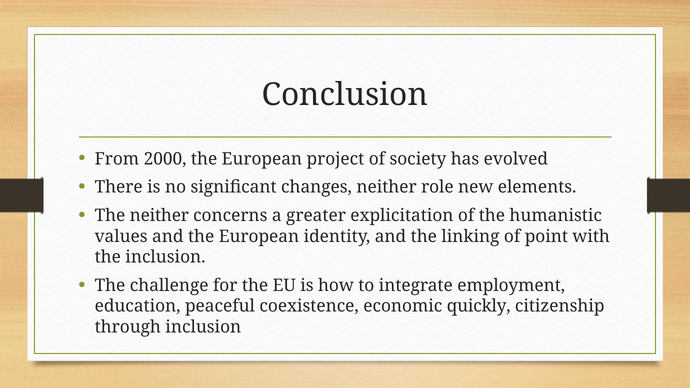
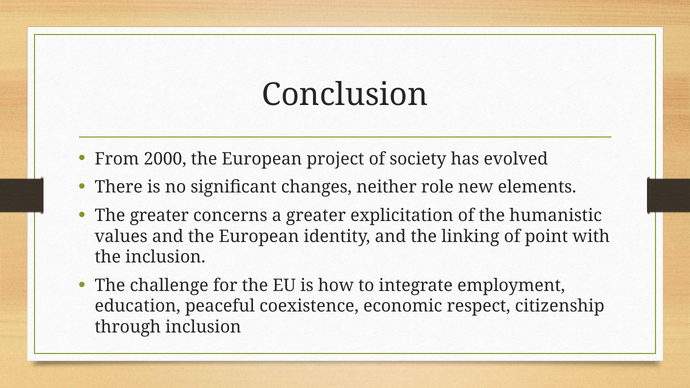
The neither: neither -> greater
quickly: quickly -> respect
